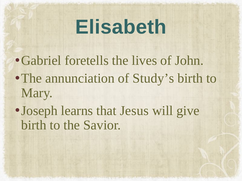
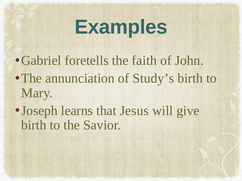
Elisabeth: Elisabeth -> Examples
lives: lives -> faith
